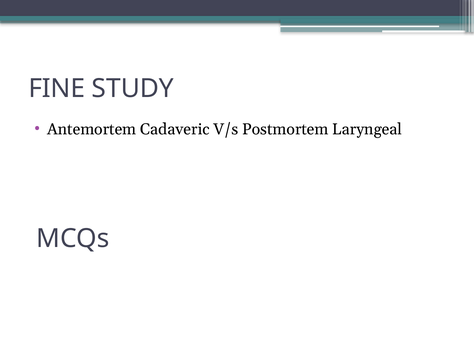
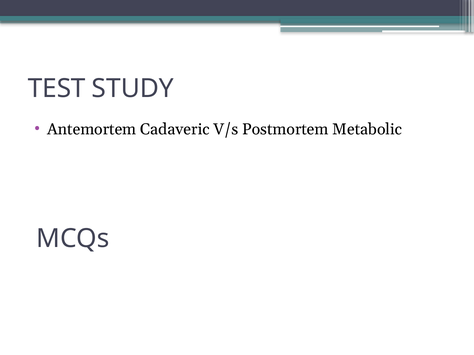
FINE: FINE -> TEST
Laryngeal: Laryngeal -> Metabolic
